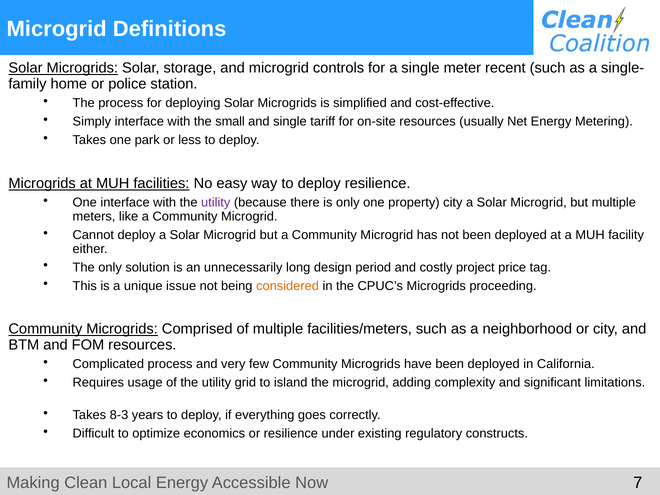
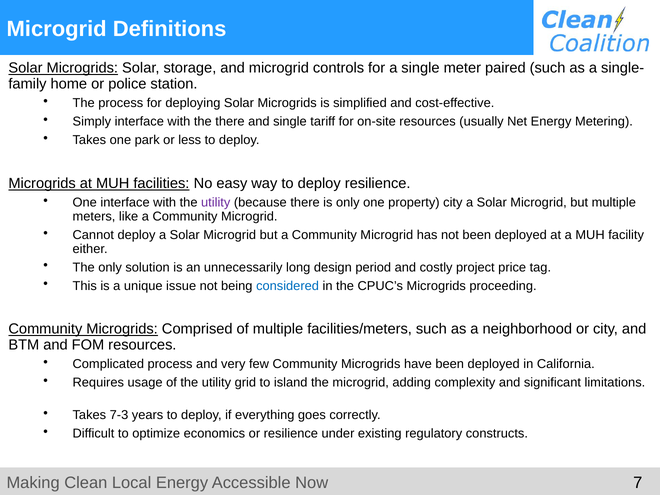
recent: recent -> paired
the small: small -> there
considered colour: orange -> blue
8-3: 8-3 -> 7-3
